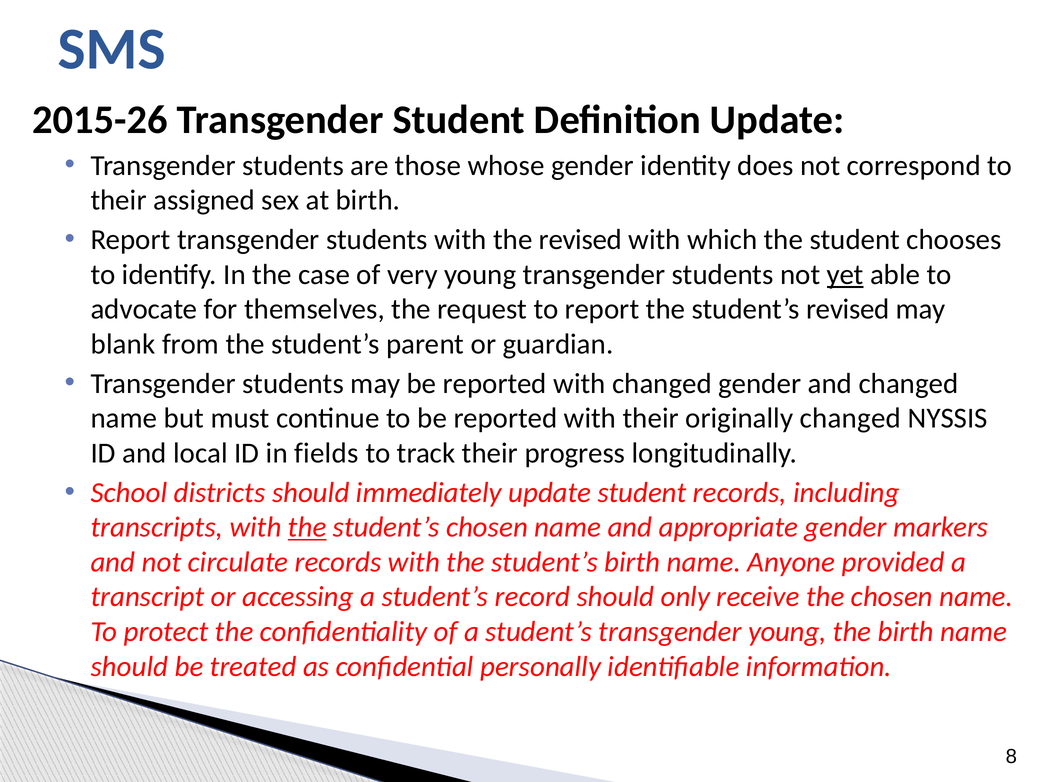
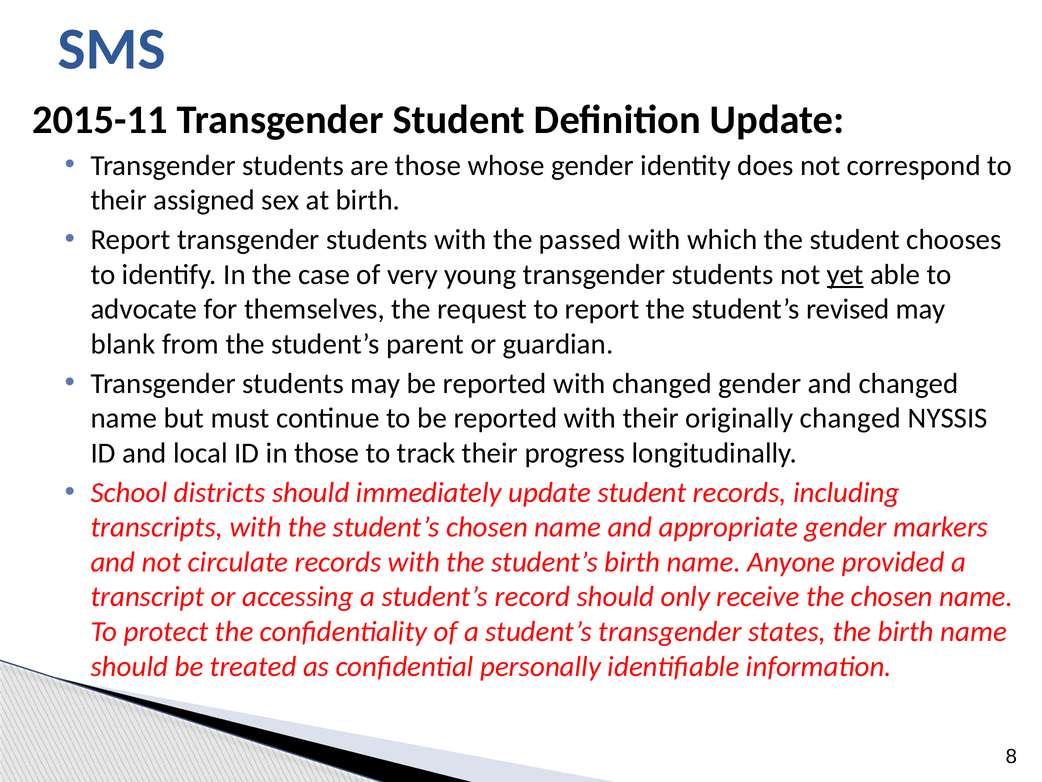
2015-26: 2015-26 -> 2015-11
the revised: revised -> passed
in fields: fields -> those
the at (307, 527) underline: present -> none
transgender young: young -> states
